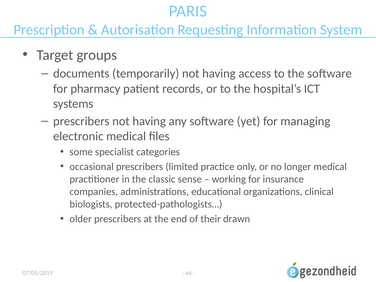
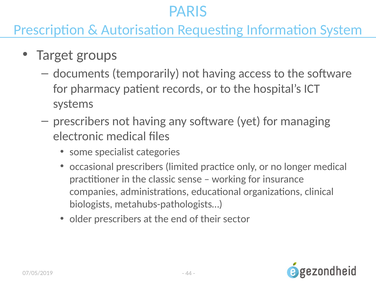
protected-pathologists…: protected-pathologists… -> metahubs-pathologists…
drawn: drawn -> sector
